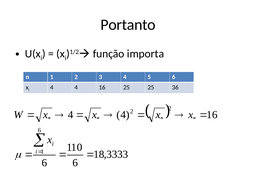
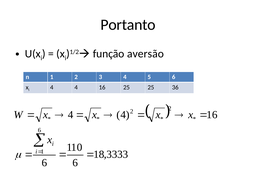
importa: importa -> aversão
